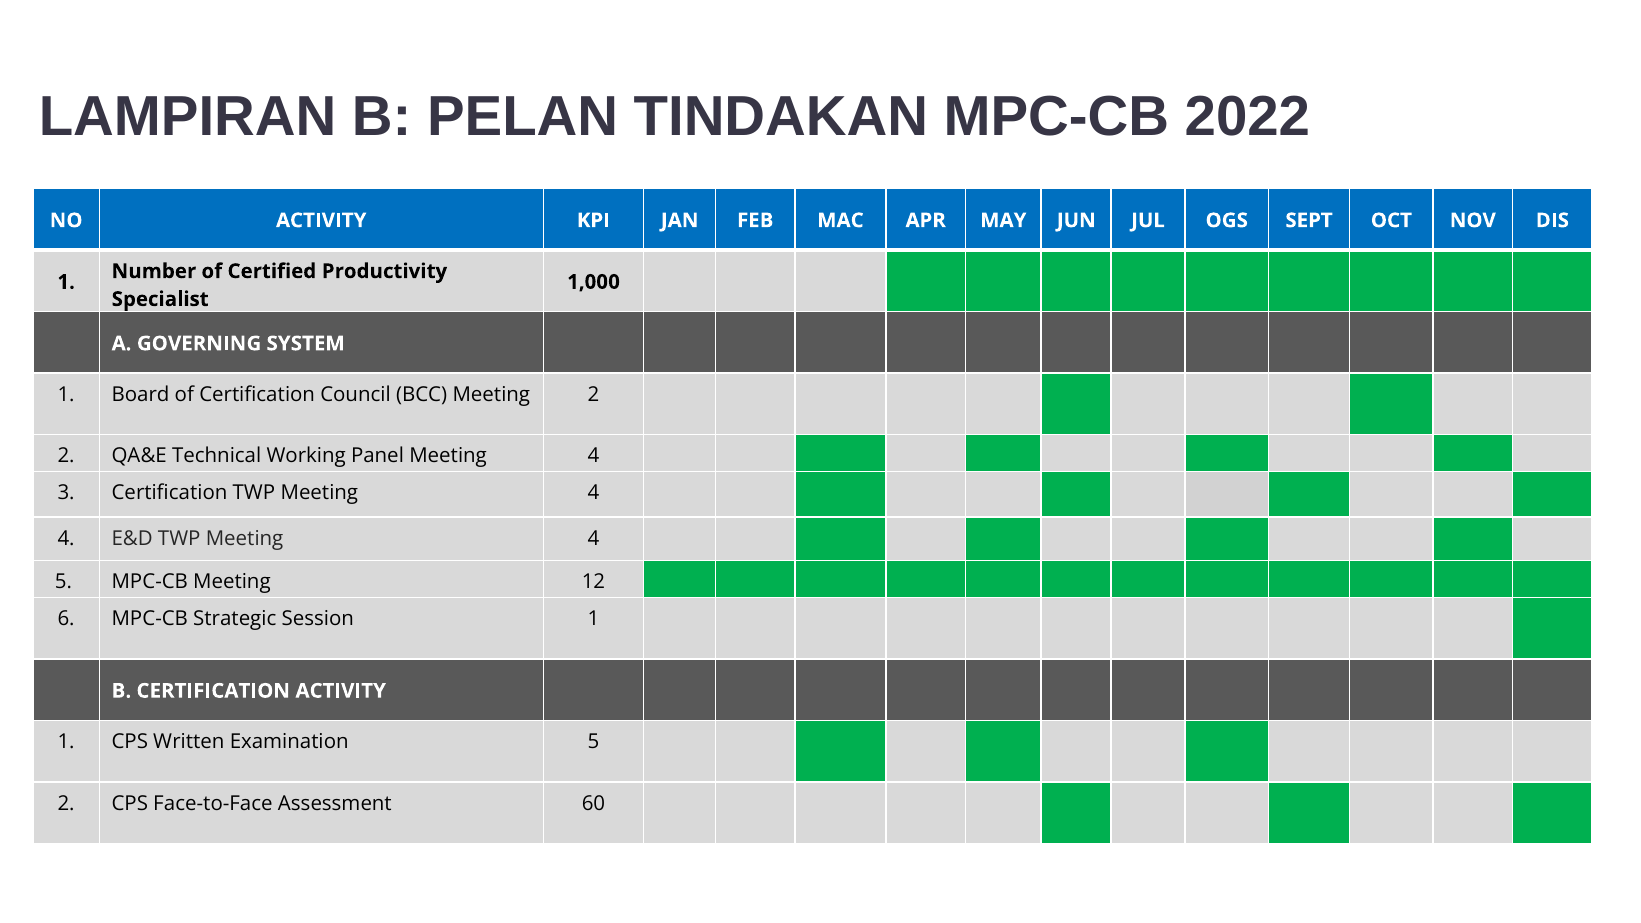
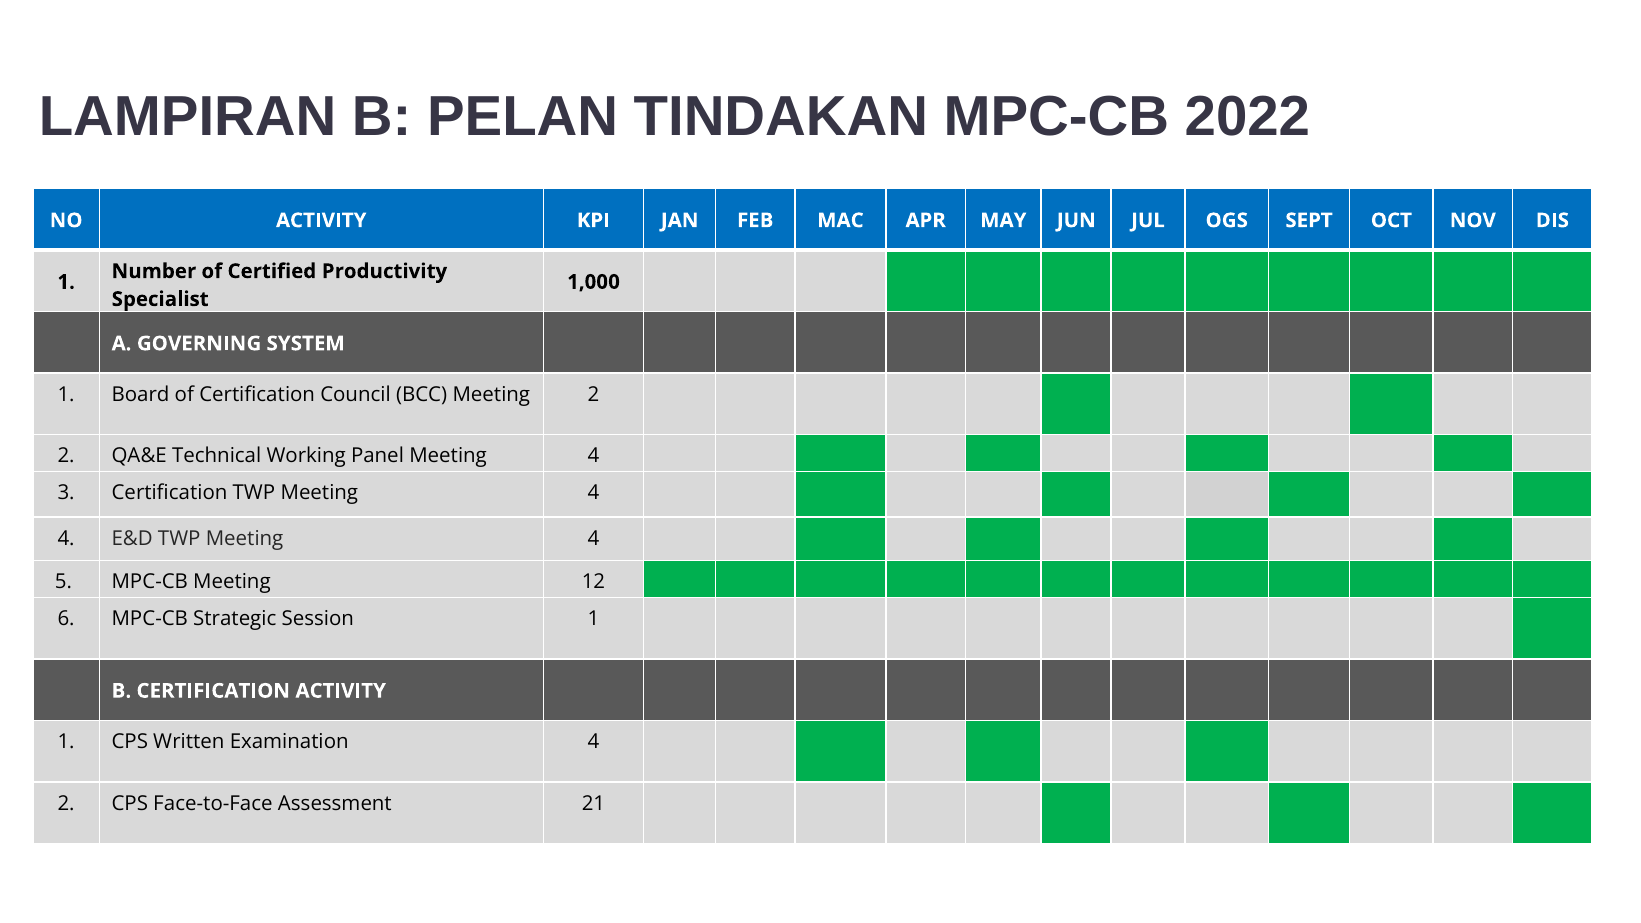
Examination 5: 5 -> 4
60: 60 -> 21
